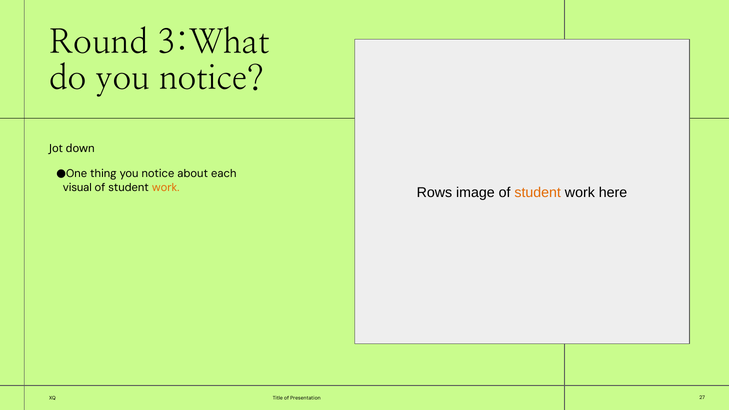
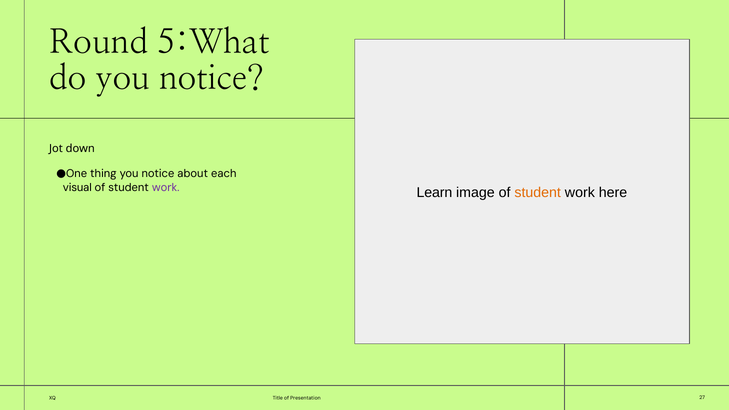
3:What: 3:What -> 5:What
work at (166, 188) colour: orange -> purple
Rows: Rows -> Learn
